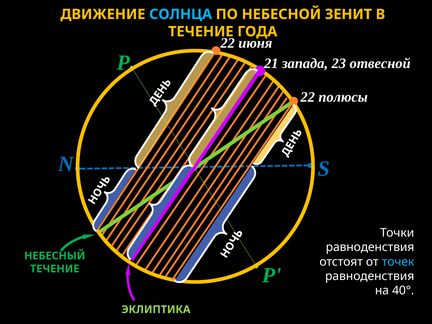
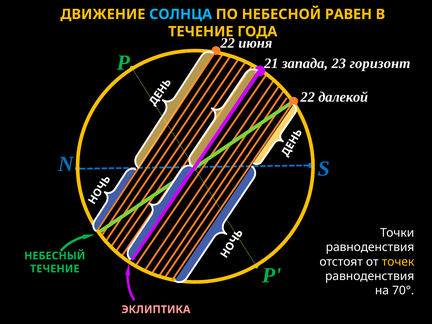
ЗЕНИТ: ЗЕНИТ -> РАВЕН
отвесной: отвесной -> горизонт
полюсы: полюсы -> далекой
точек colour: light blue -> yellow
40°: 40° -> 70°
ЭКЛИПТИКА colour: light green -> pink
